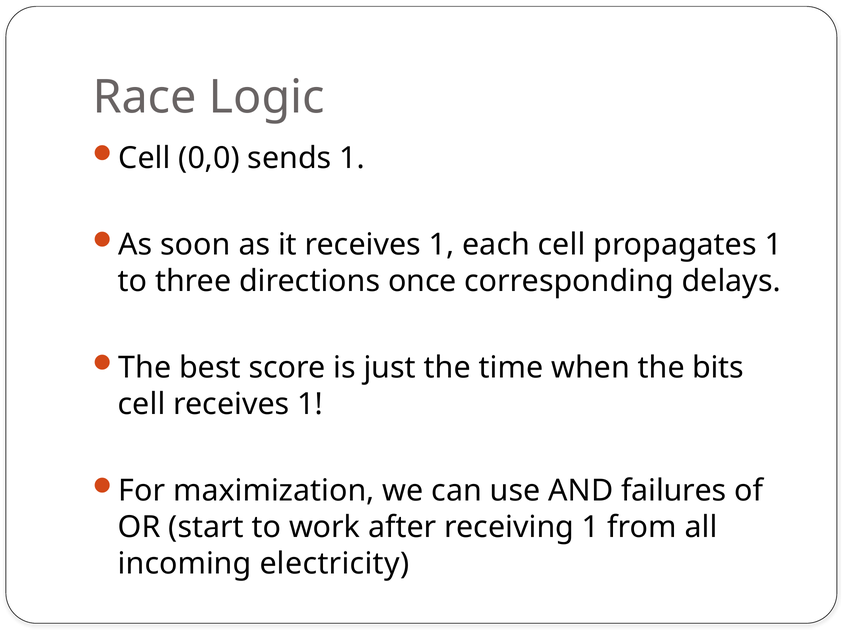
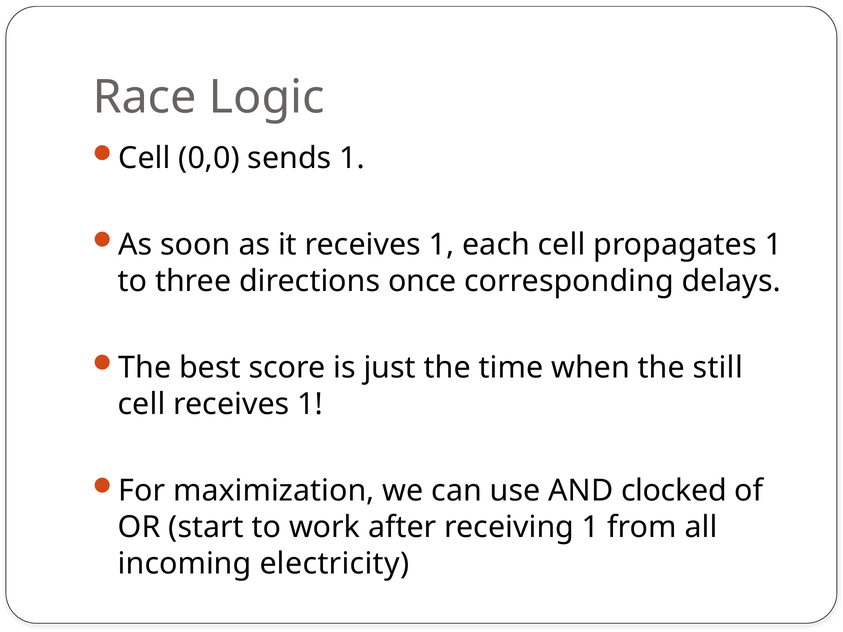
bits: bits -> still
failures: failures -> clocked
